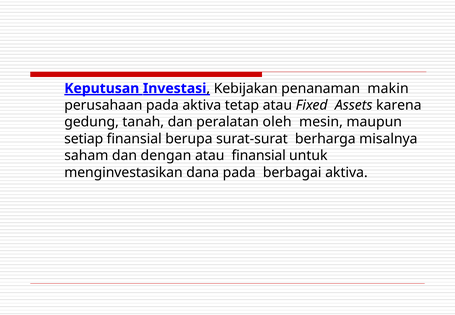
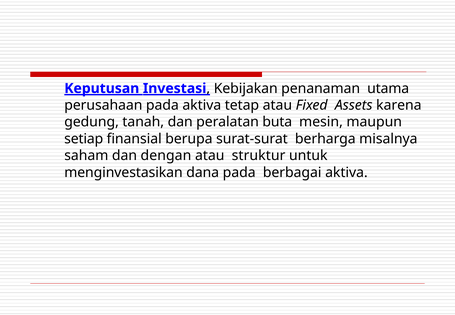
makin: makin -> utama
oleh: oleh -> buta
atau finansial: finansial -> struktur
